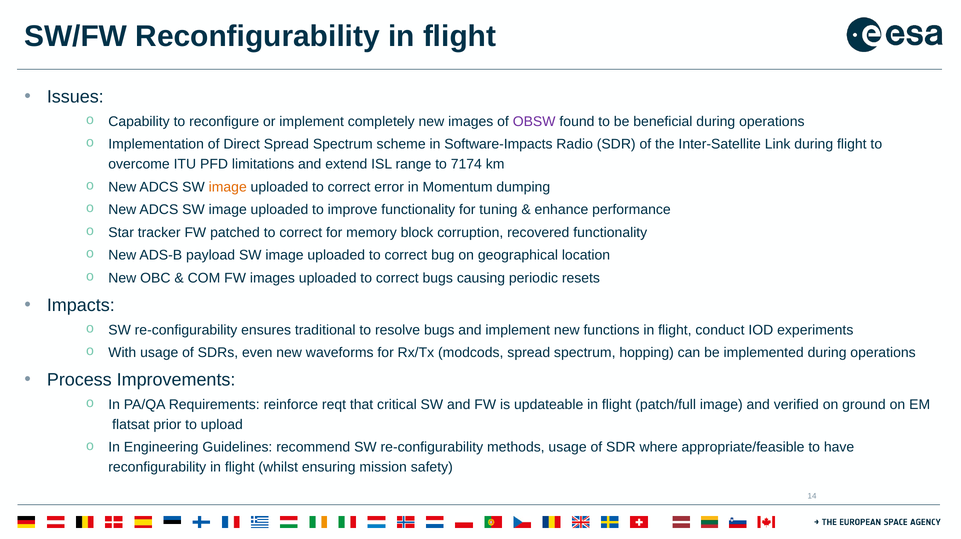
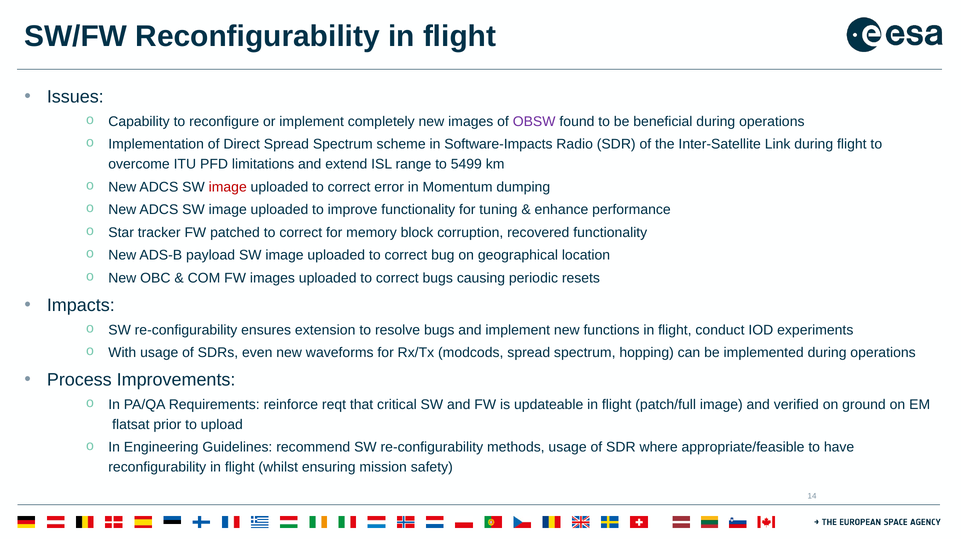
7174: 7174 -> 5499
image at (228, 187) colour: orange -> red
traditional: traditional -> extension
